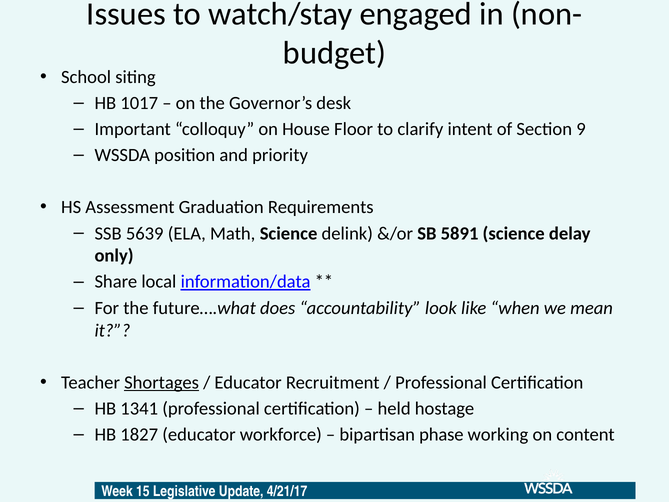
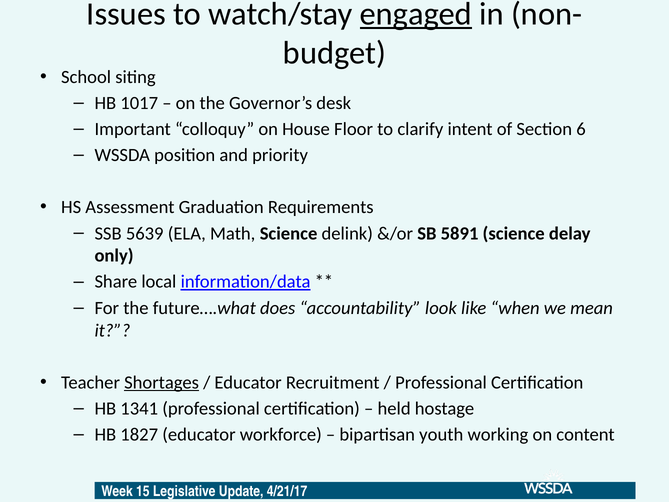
engaged underline: none -> present
9: 9 -> 6
phase: phase -> youth
